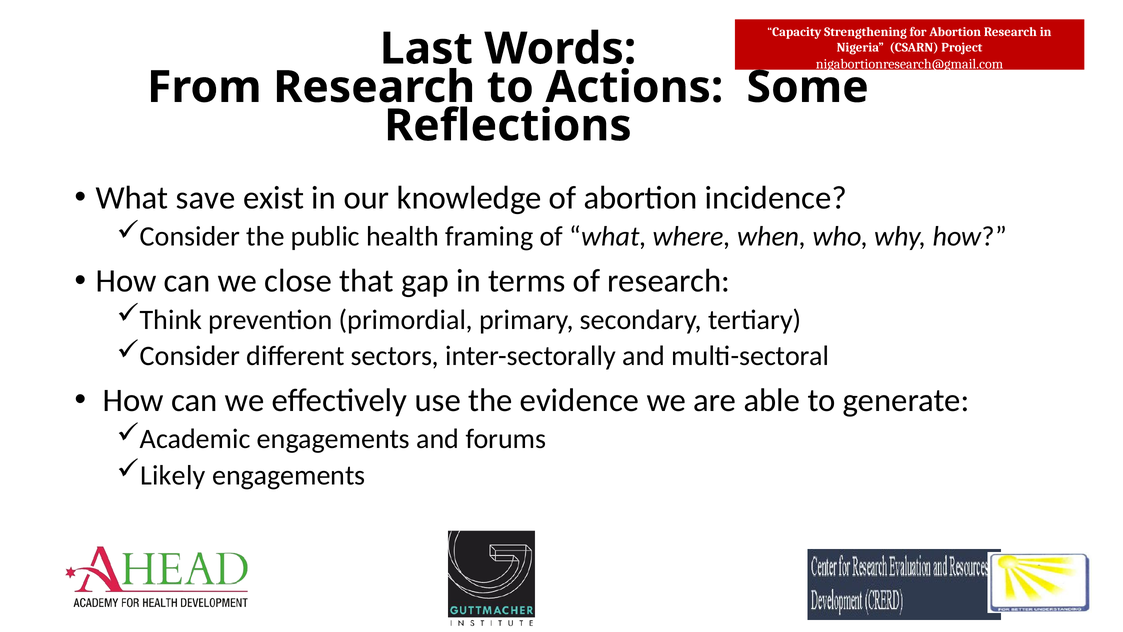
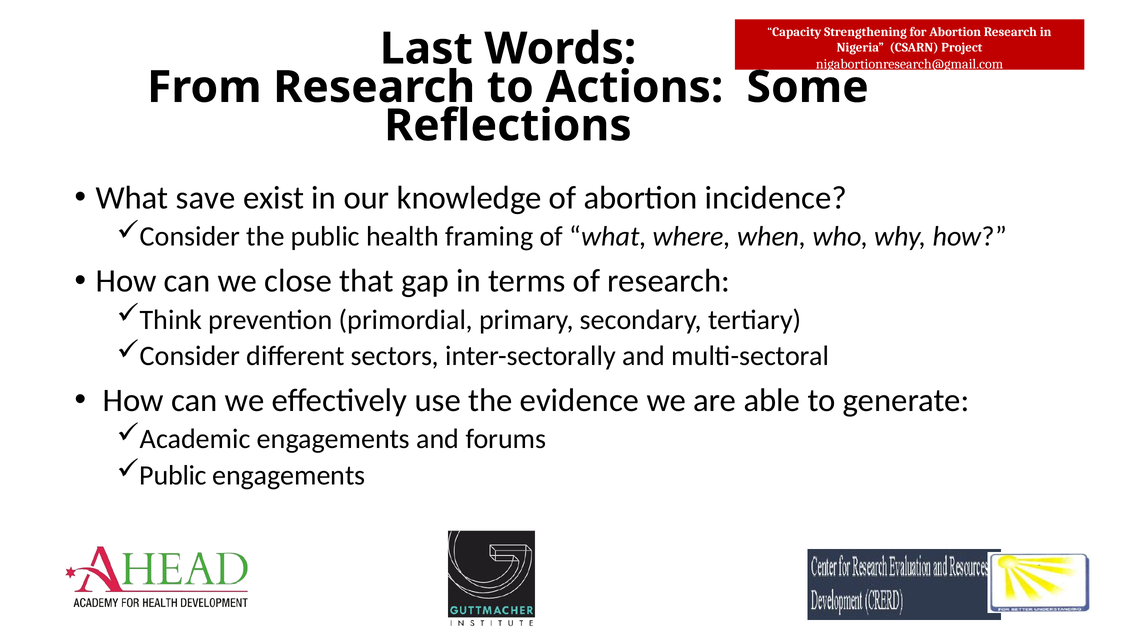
Likely at (173, 475): Likely -> Public
